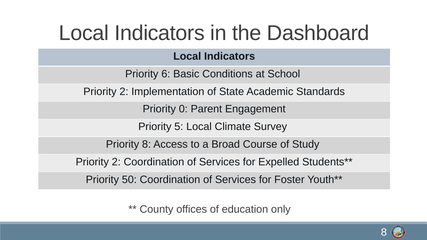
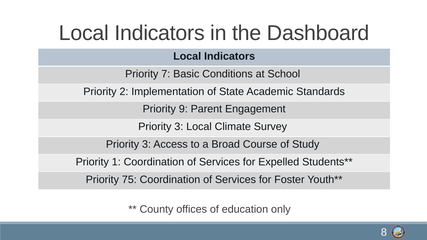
6: 6 -> 7
0: 0 -> 9
5 at (179, 127): 5 -> 3
8 at (147, 145): 8 -> 3
2 at (116, 162): 2 -> 1
50: 50 -> 75
